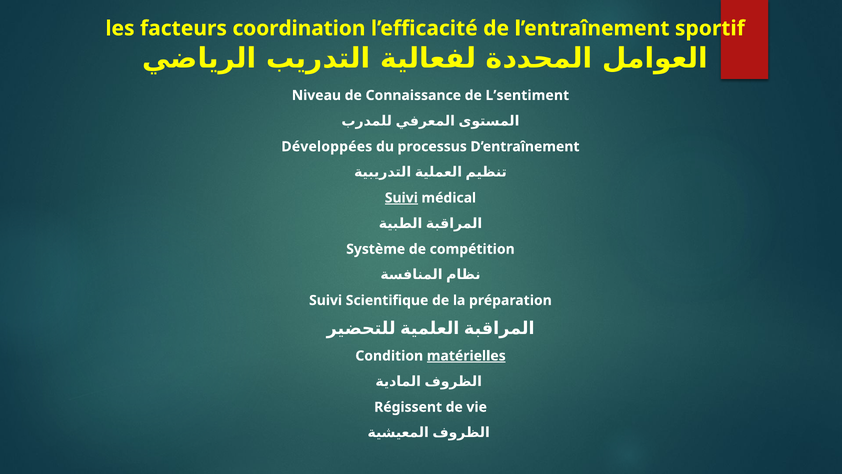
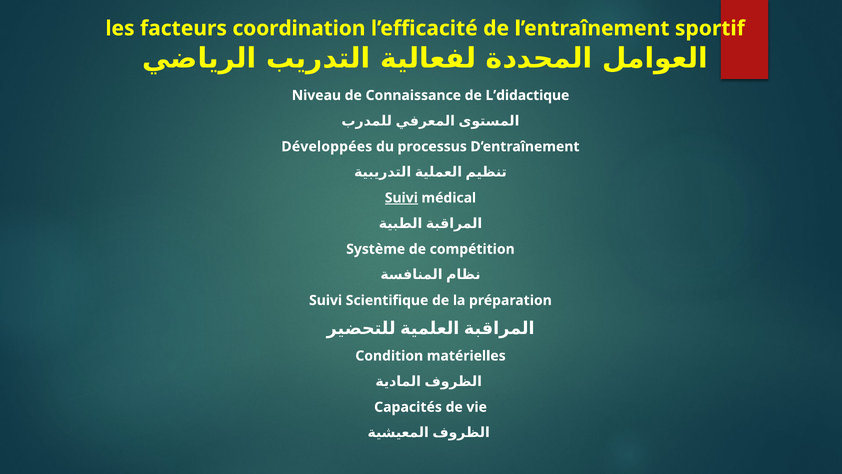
L’sentiment: L’sentiment -> L’didactique
matérielles underline: present -> none
Régissent: Régissent -> Capacités
